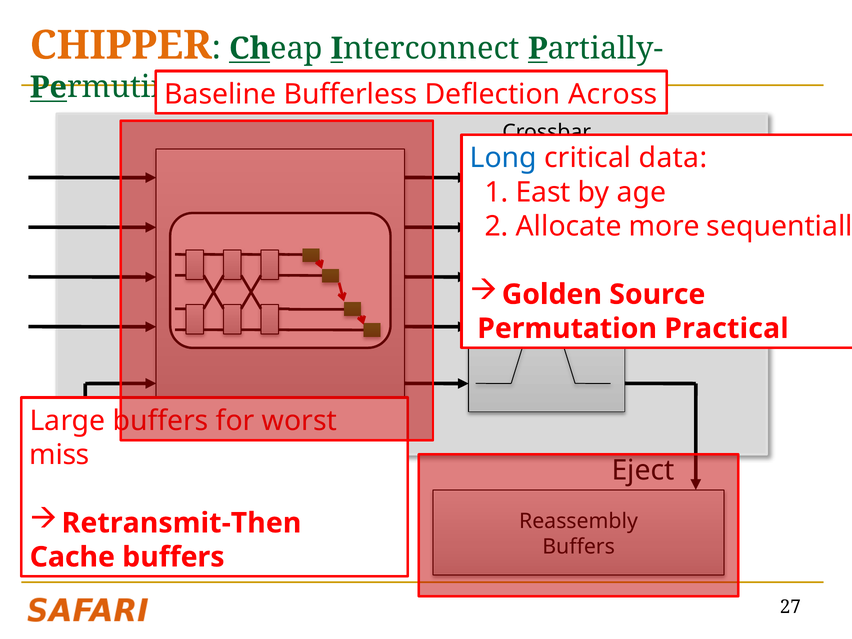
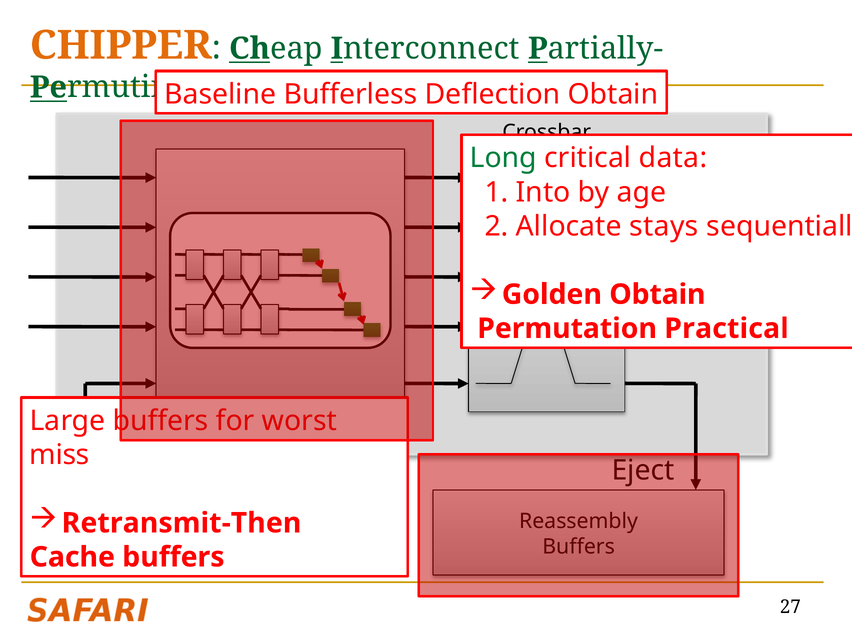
Deflection Across: Across -> Obtain
Long colour: blue -> green
East: East -> Into
more: more -> stays
Golden Source: Source -> Obtain
